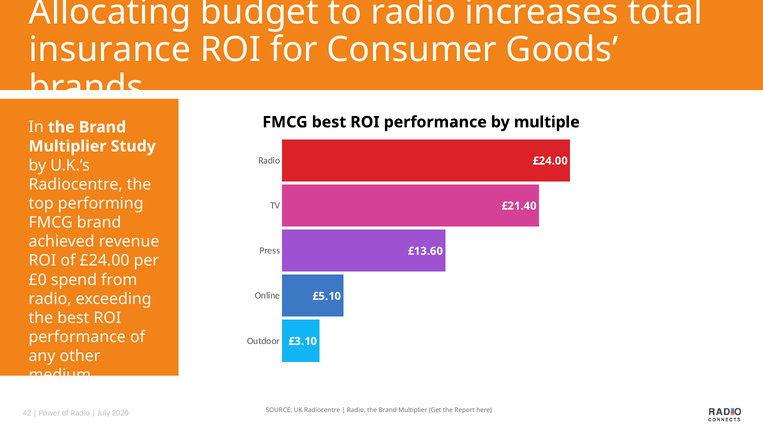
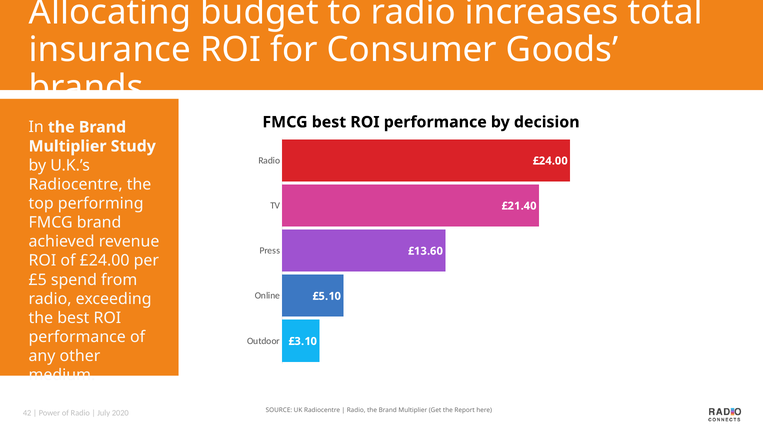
multiple: multiple -> decision
£0: £0 -> £5
